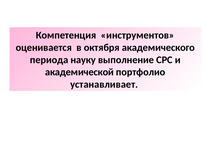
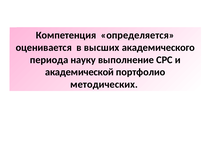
инструментов: инструментов -> определяется
октября: октября -> высших
устанавливает: устанавливает -> методических
